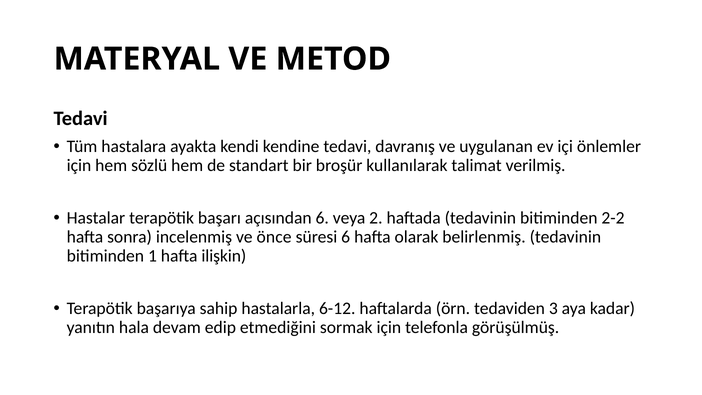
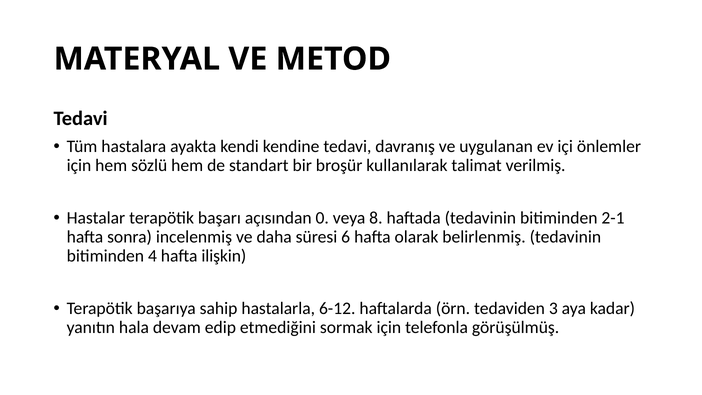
açısından 6: 6 -> 0
2: 2 -> 8
2-2: 2-2 -> 2-1
önce: önce -> daha
1: 1 -> 4
